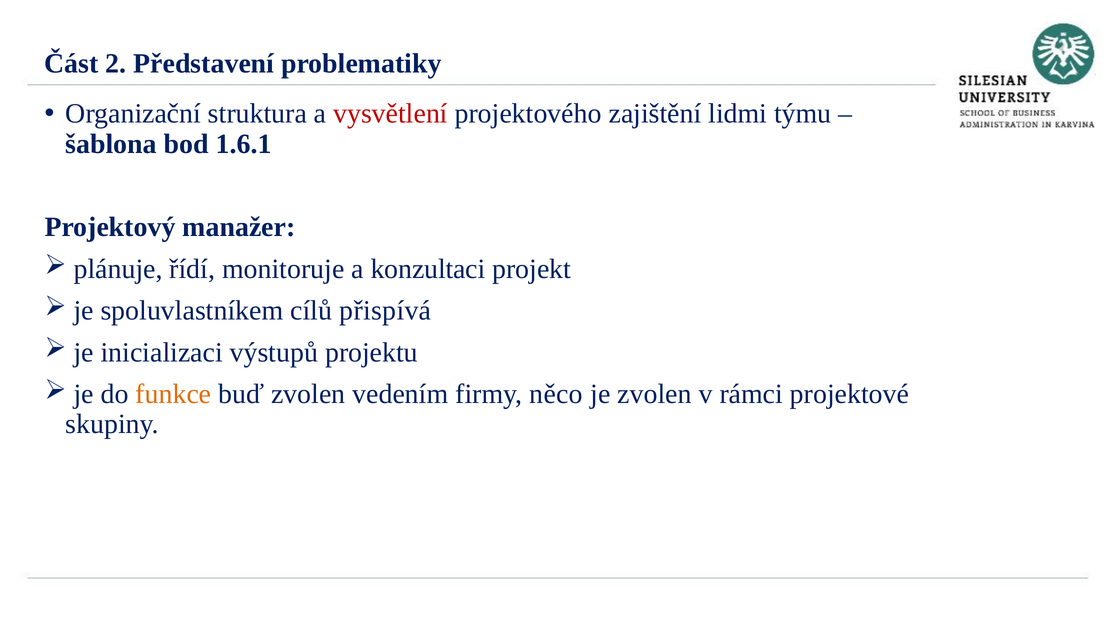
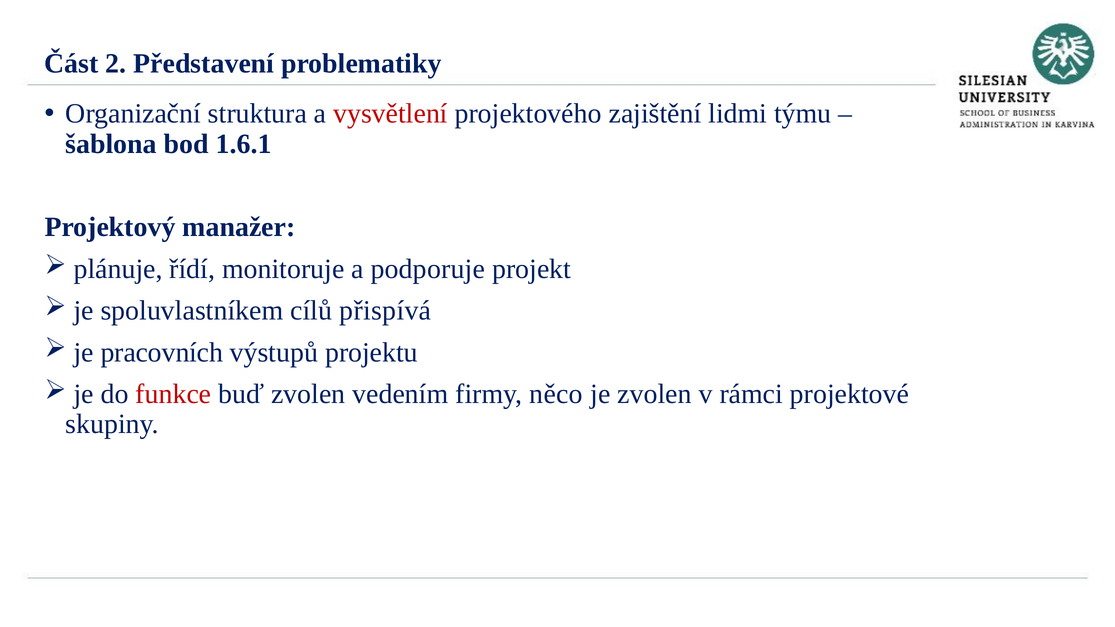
konzultaci: konzultaci -> podporuje
inicializaci: inicializaci -> pracovních
funkce colour: orange -> red
